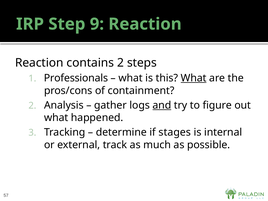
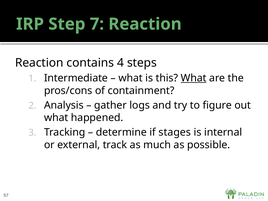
9: 9 -> 7
contains 2: 2 -> 4
Professionals: Professionals -> Intermediate
and underline: present -> none
